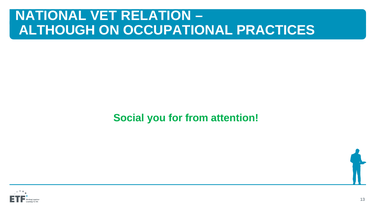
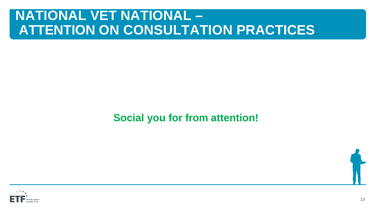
VET RELATION: RELATION -> NATIONAL
ALTHOUGH at (57, 30): ALTHOUGH -> ATTENTION
OCCUPATIONAL: OCCUPATIONAL -> CONSULTATION
